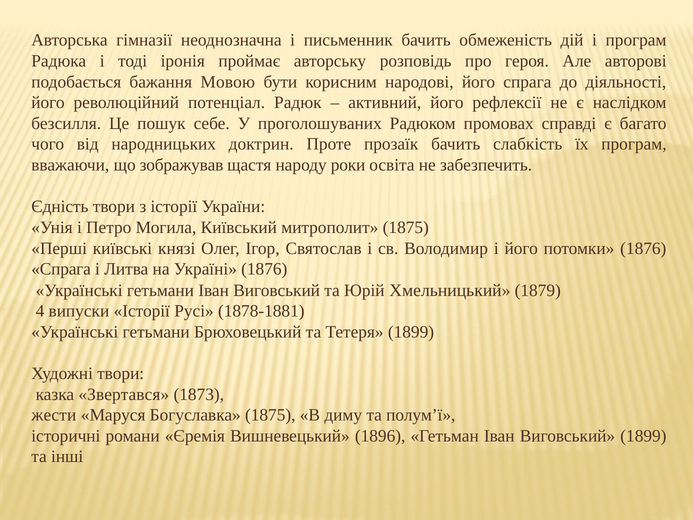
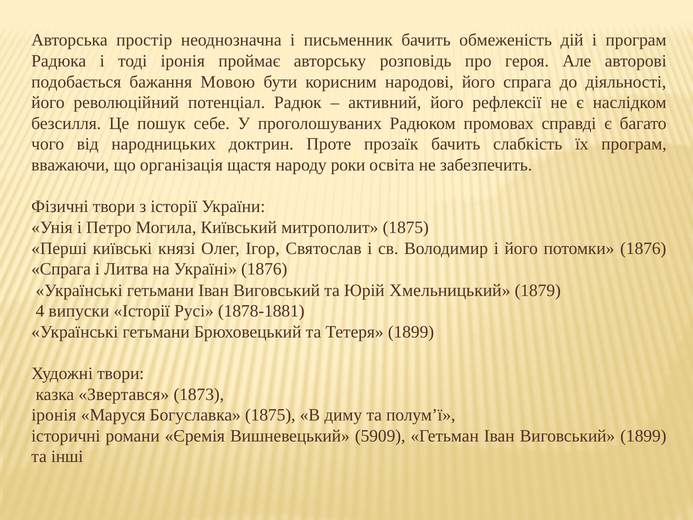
гімназії: гімназії -> простір
зображував: зображував -> організація
Єдність: Єдність -> Фізичні
жести at (54, 415): жести -> іронія
1896: 1896 -> 5909
